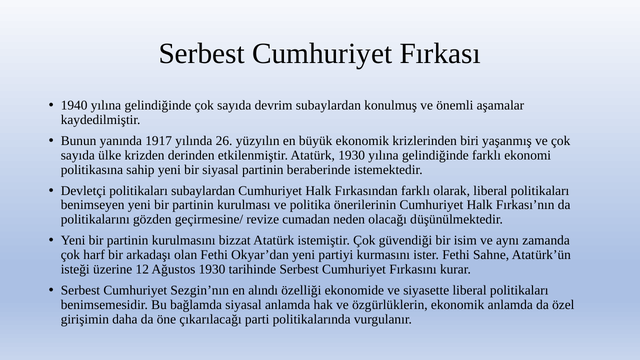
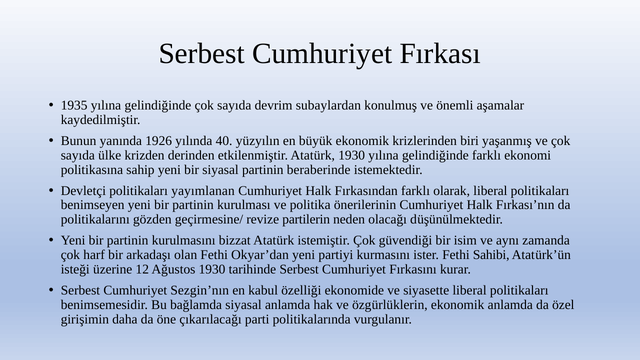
1940: 1940 -> 1935
1917: 1917 -> 1926
26: 26 -> 40
politikaları subaylardan: subaylardan -> yayımlanan
cumadan: cumadan -> partilerin
Sahne: Sahne -> Sahibi
alındı: alındı -> kabul
